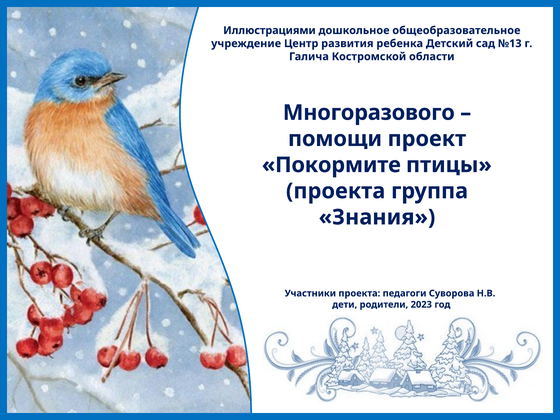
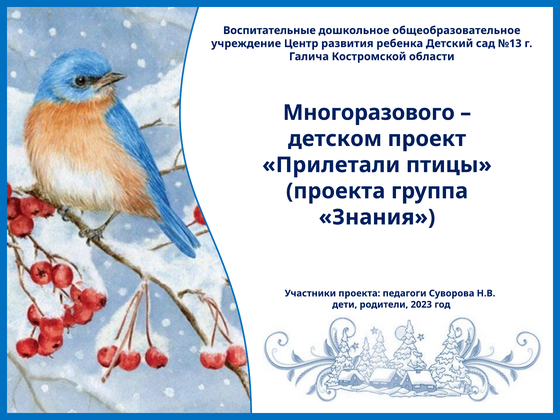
Иллюстрациями: Иллюстрациями -> Воспитательные
помощи: помощи -> детском
Покормите: Покормите -> Прилетали
